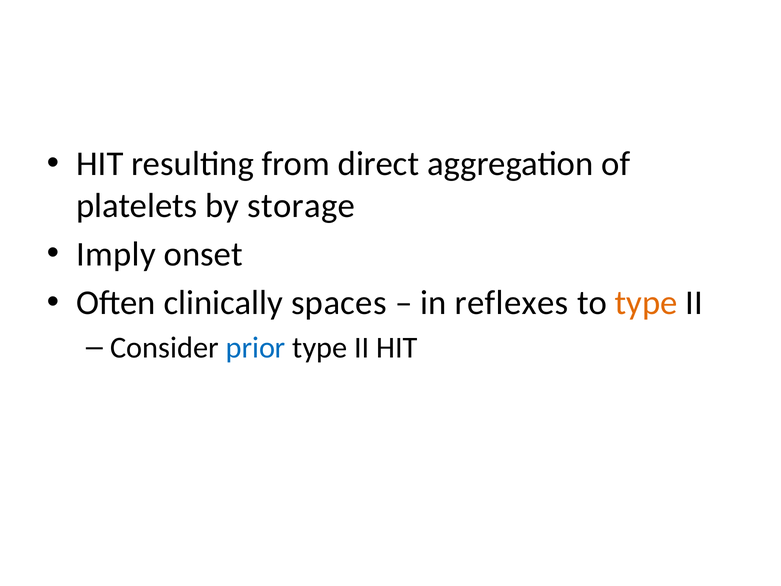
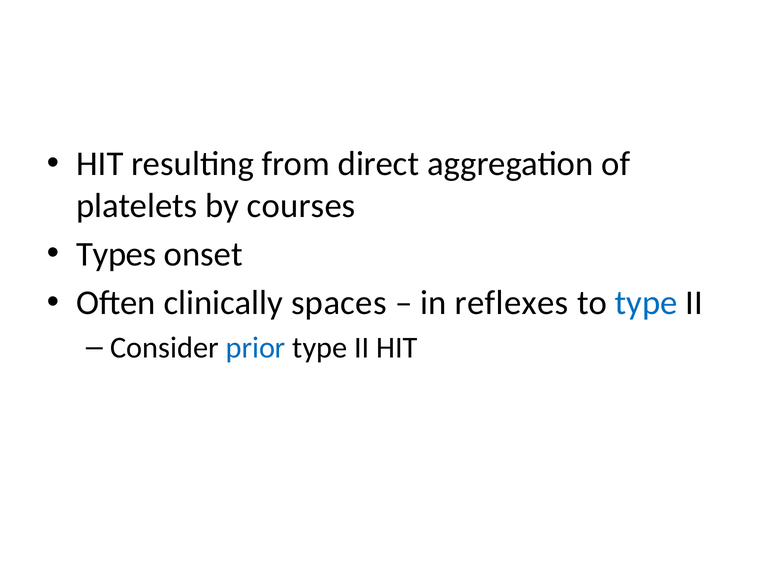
storage: storage -> courses
Imply: Imply -> Types
type at (646, 303) colour: orange -> blue
